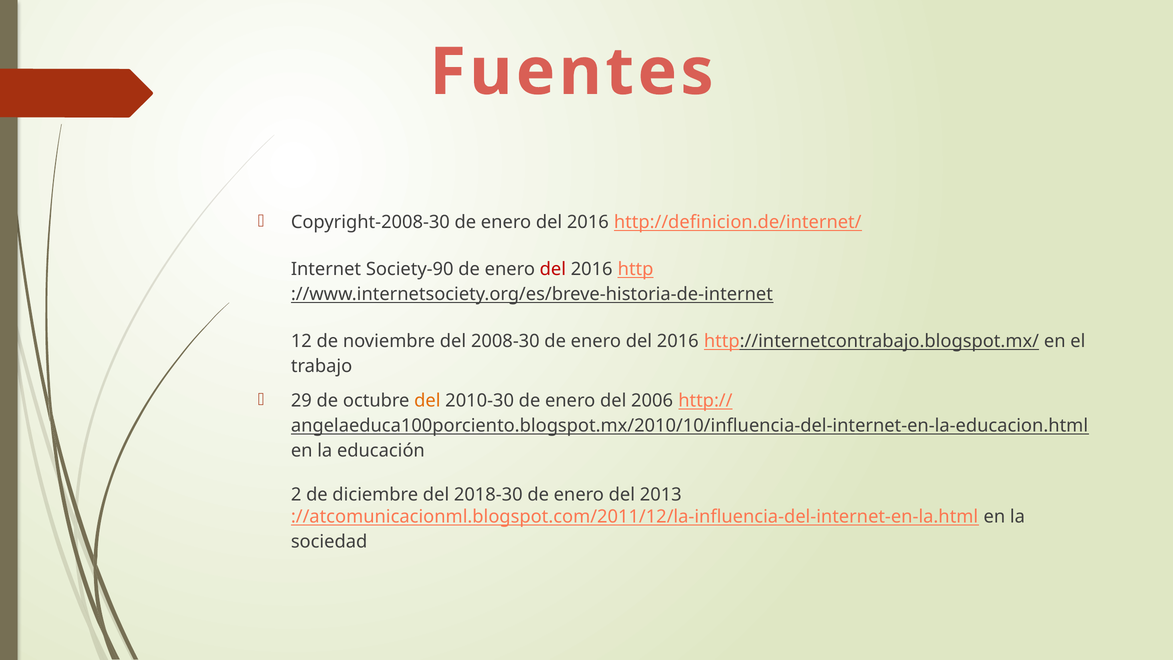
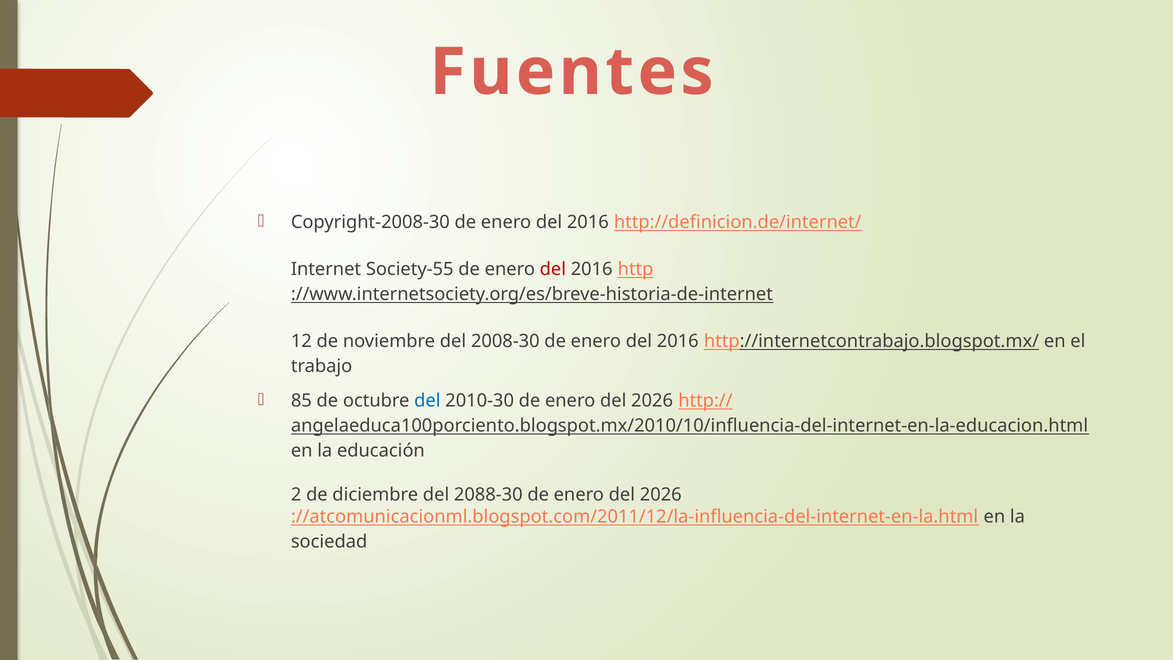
Society-90: Society-90 -> Society-55
29: 29 -> 85
del at (427, 400) colour: orange -> blue
2006 at (652, 400): 2006 -> 2026
2018-30: 2018-30 -> 2088-30
2013 at (661, 495): 2013 -> 2026
